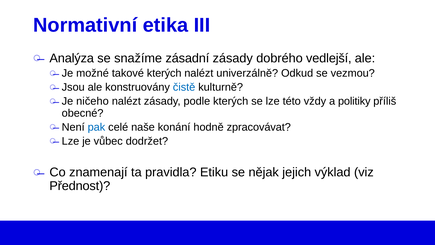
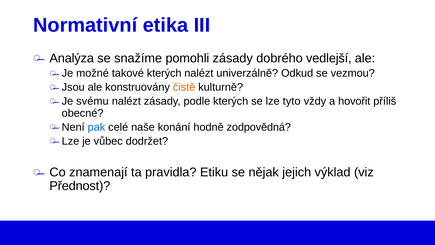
zásadní: zásadní -> pomohli
čistě colour: blue -> orange
ničeho: ničeho -> svému
této: této -> tyto
politiky: politiky -> hovořit
zpracovávat: zpracovávat -> zodpovědná
